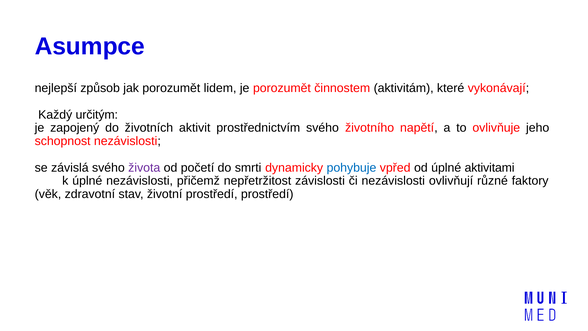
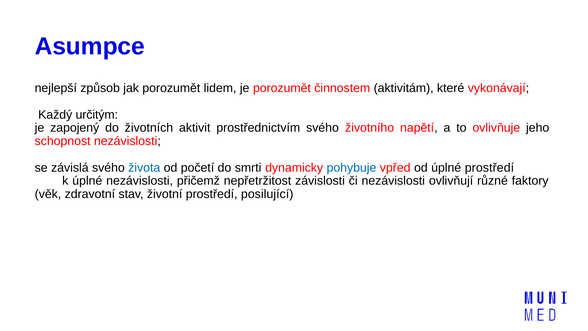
života colour: purple -> blue
úplné aktivitami: aktivitami -> prostředí
prostředí prostředí: prostředí -> posilující
